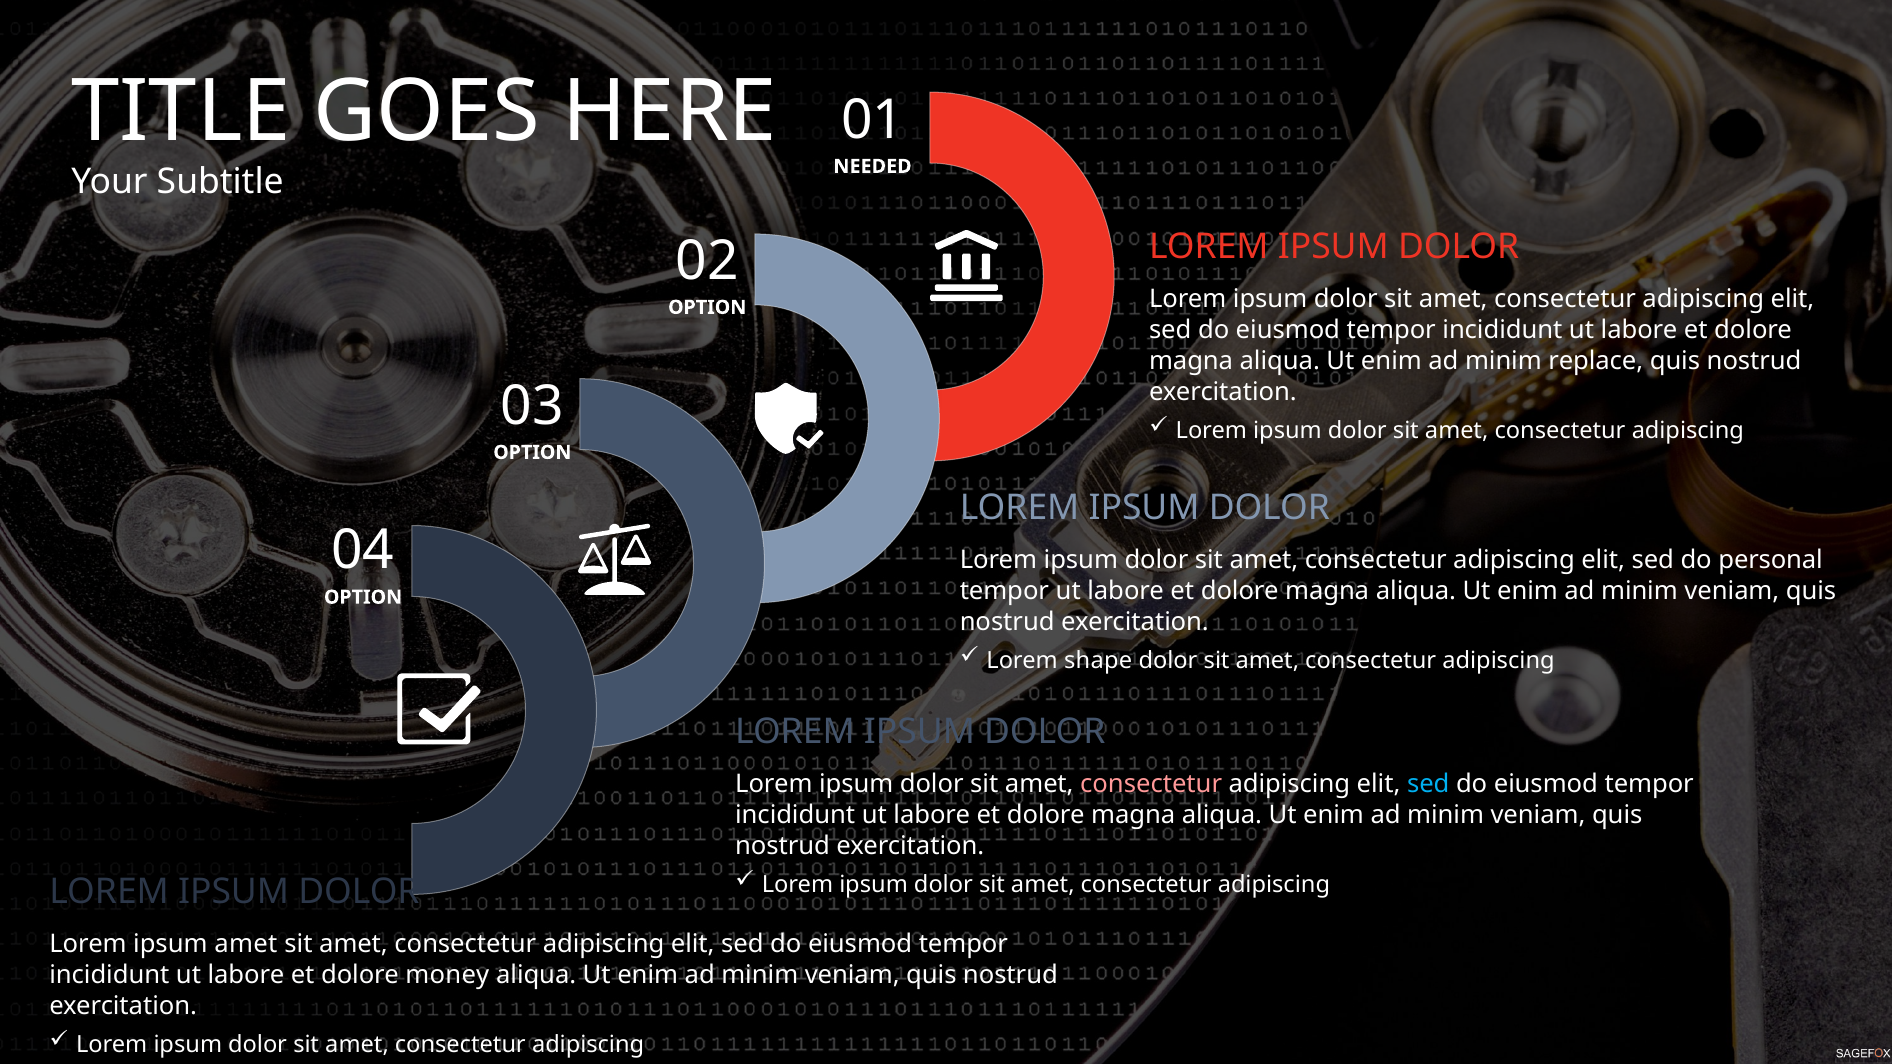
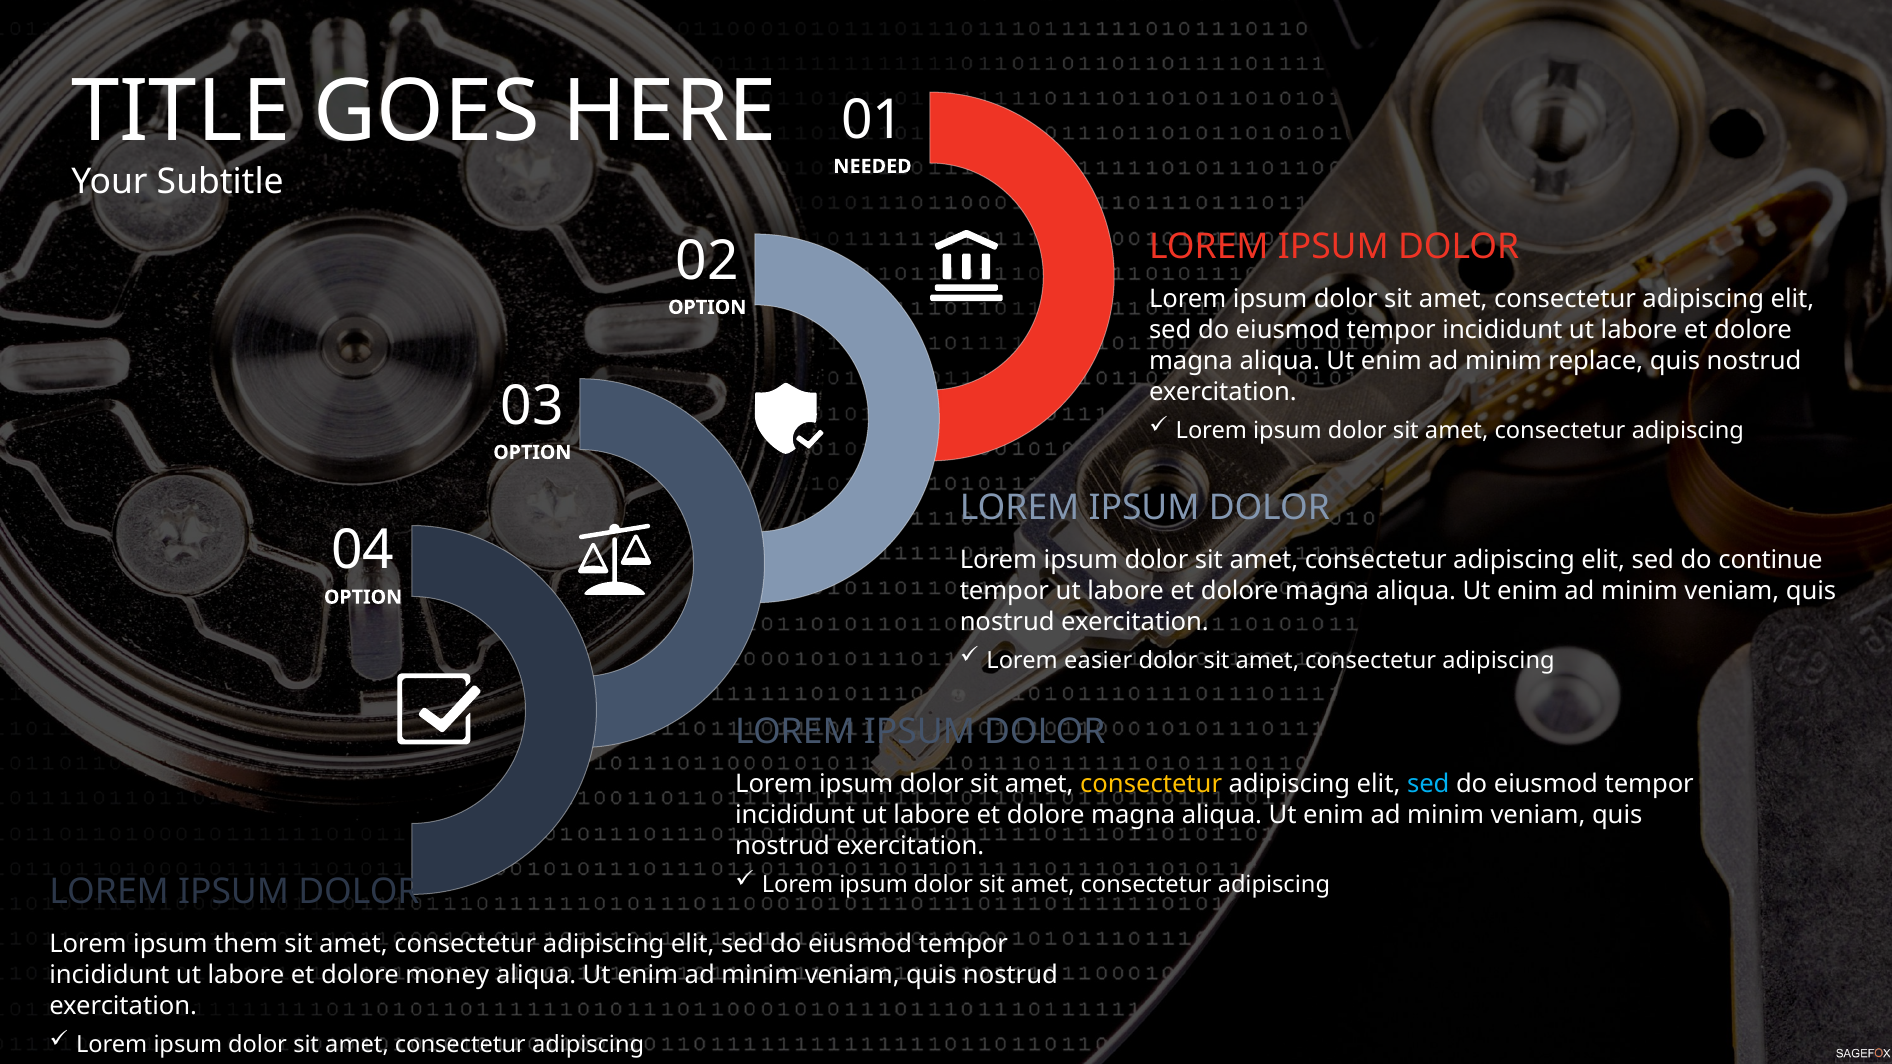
personal: personal -> continue
shape: shape -> easier
consectetur at (1151, 785) colour: pink -> yellow
ipsum amet: amet -> them
